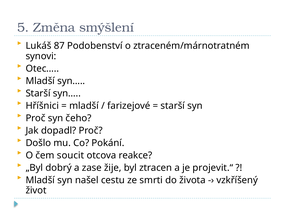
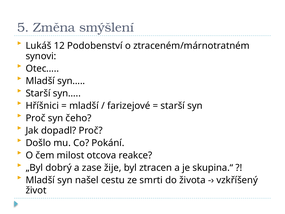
87: 87 -> 12
soucit: soucit -> milost
projevit.“: projevit.“ -> skupina.“
